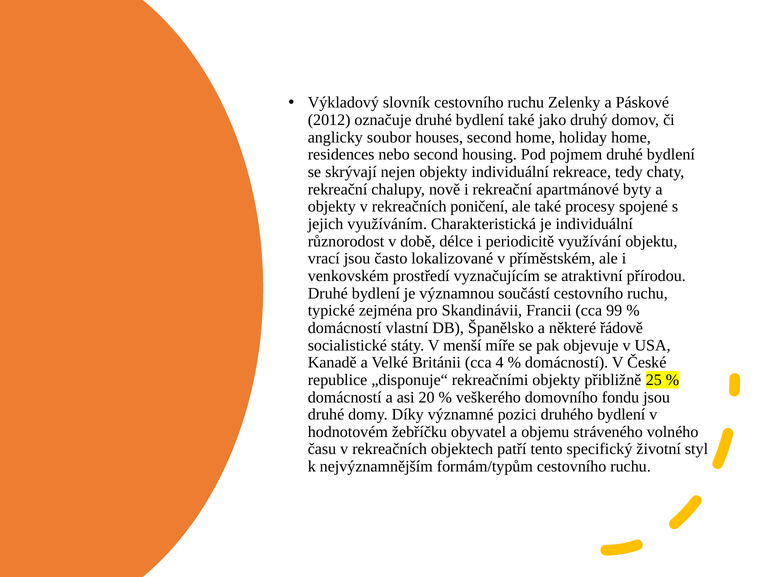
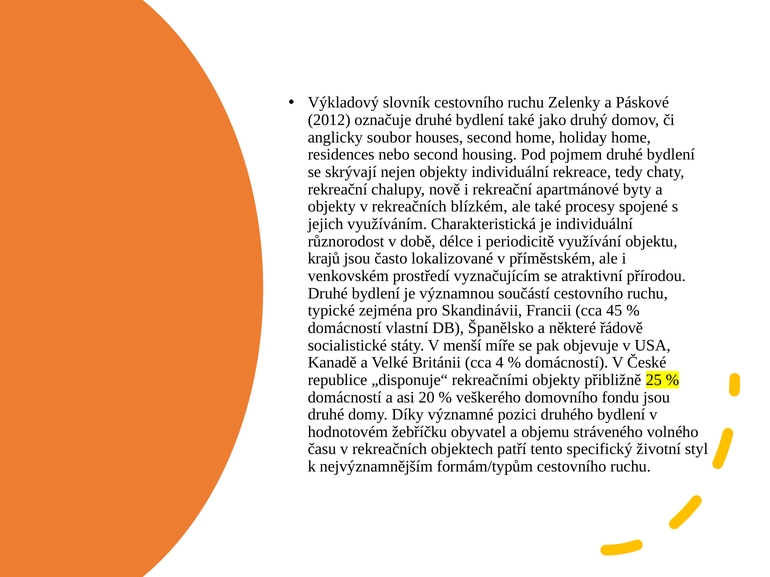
poničení: poničení -> blízkém
vrací: vrací -> krajů
99: 99 -> 45
